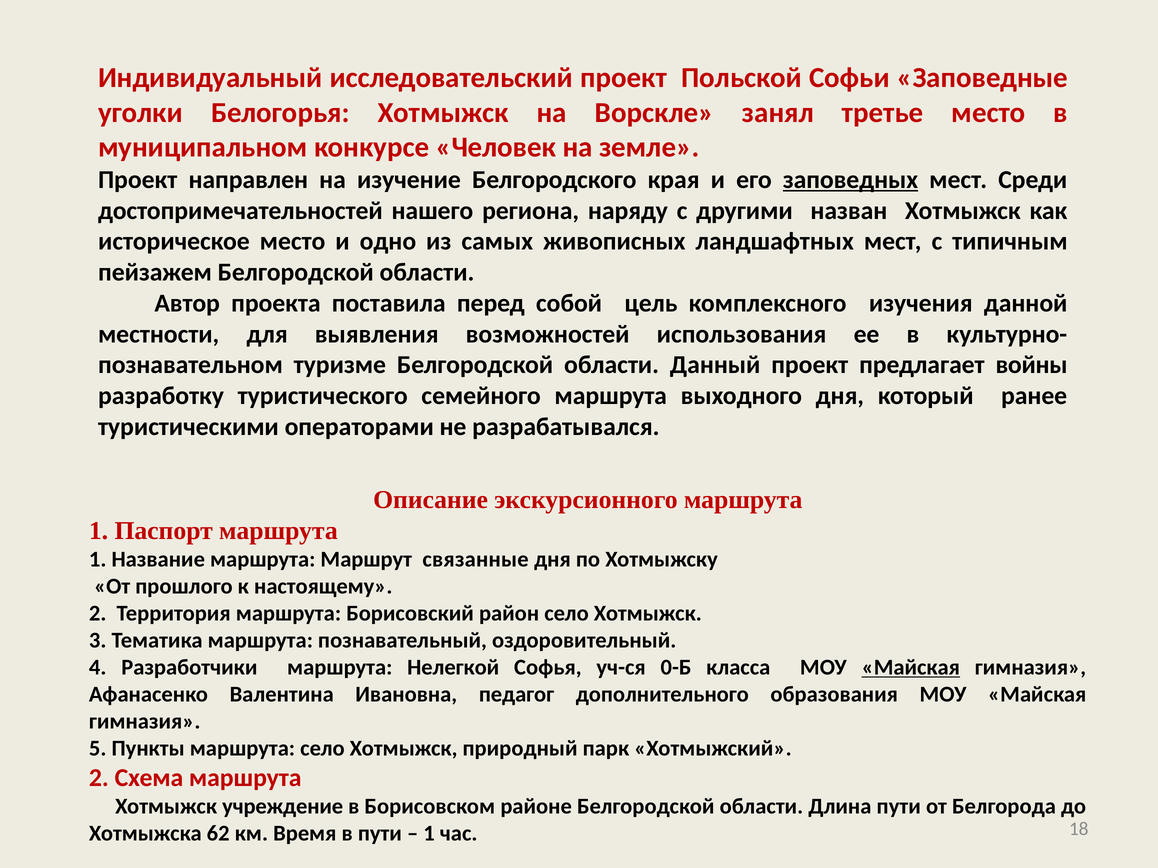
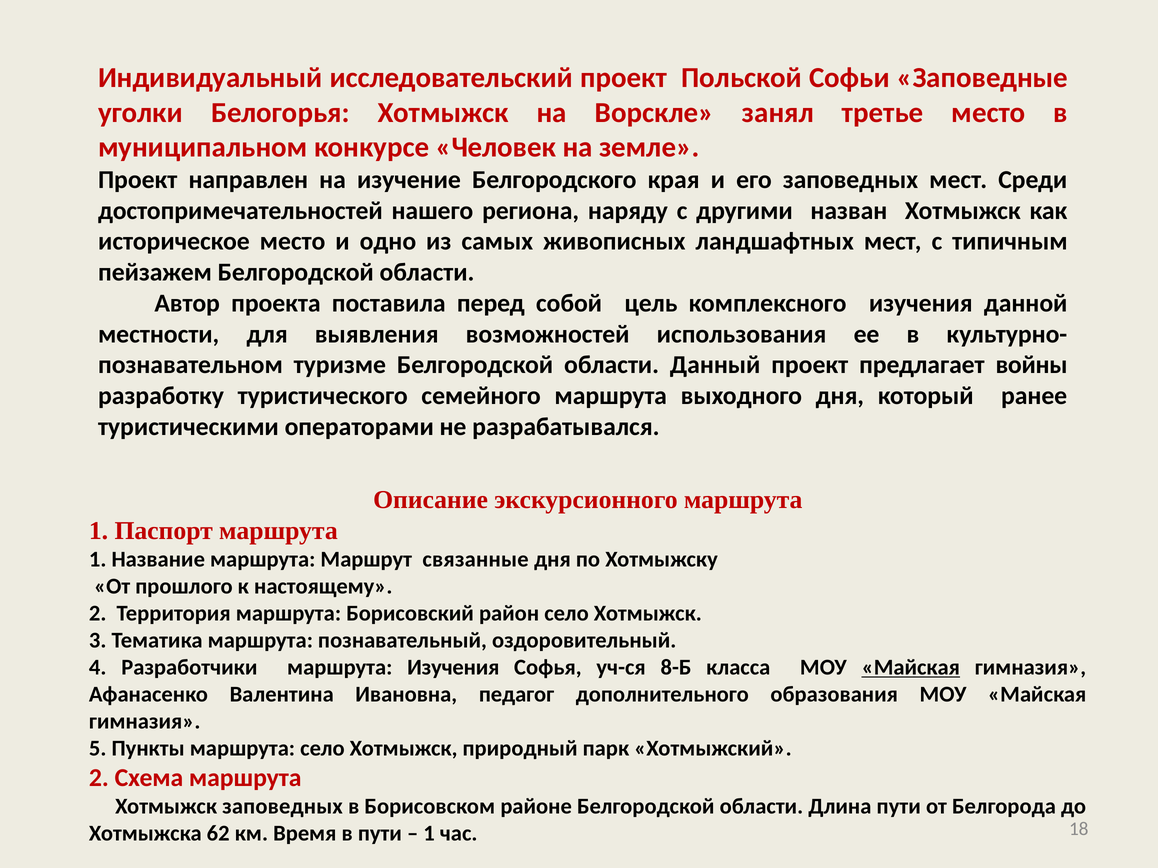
заповедных at (850, 180) underline: present -> none
маршрута Нелегкой: Нелегкой -> Изучения
0-Б: 0-Б -> 8-Б
Хотмыжск учреждение: учреждение -> заповедных
